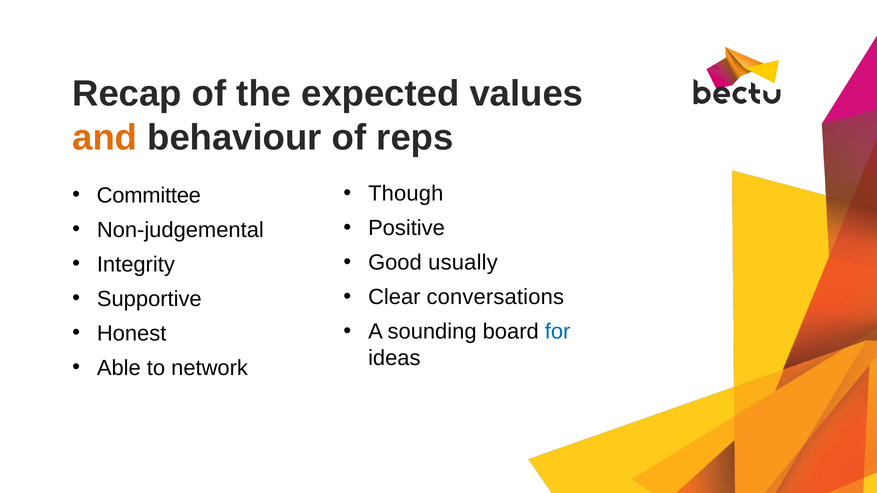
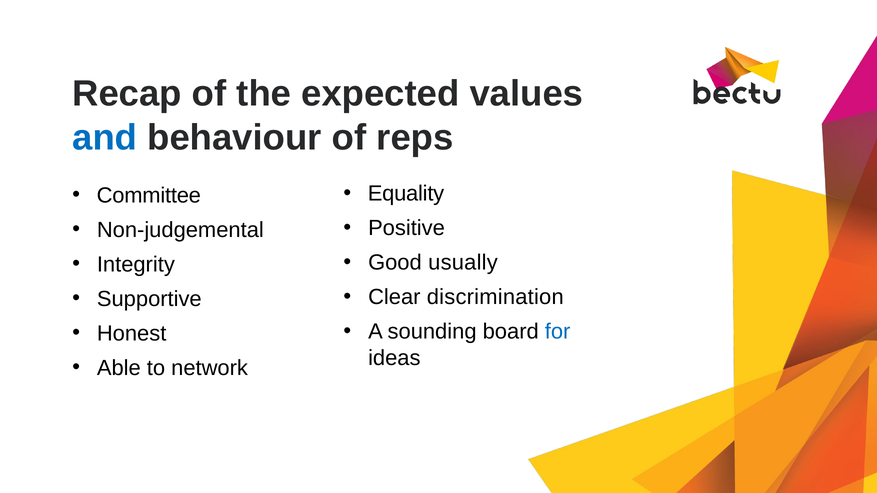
and colour: orange -> blue
Though: Though -> Equality
conversations: conversations -> discrimination
